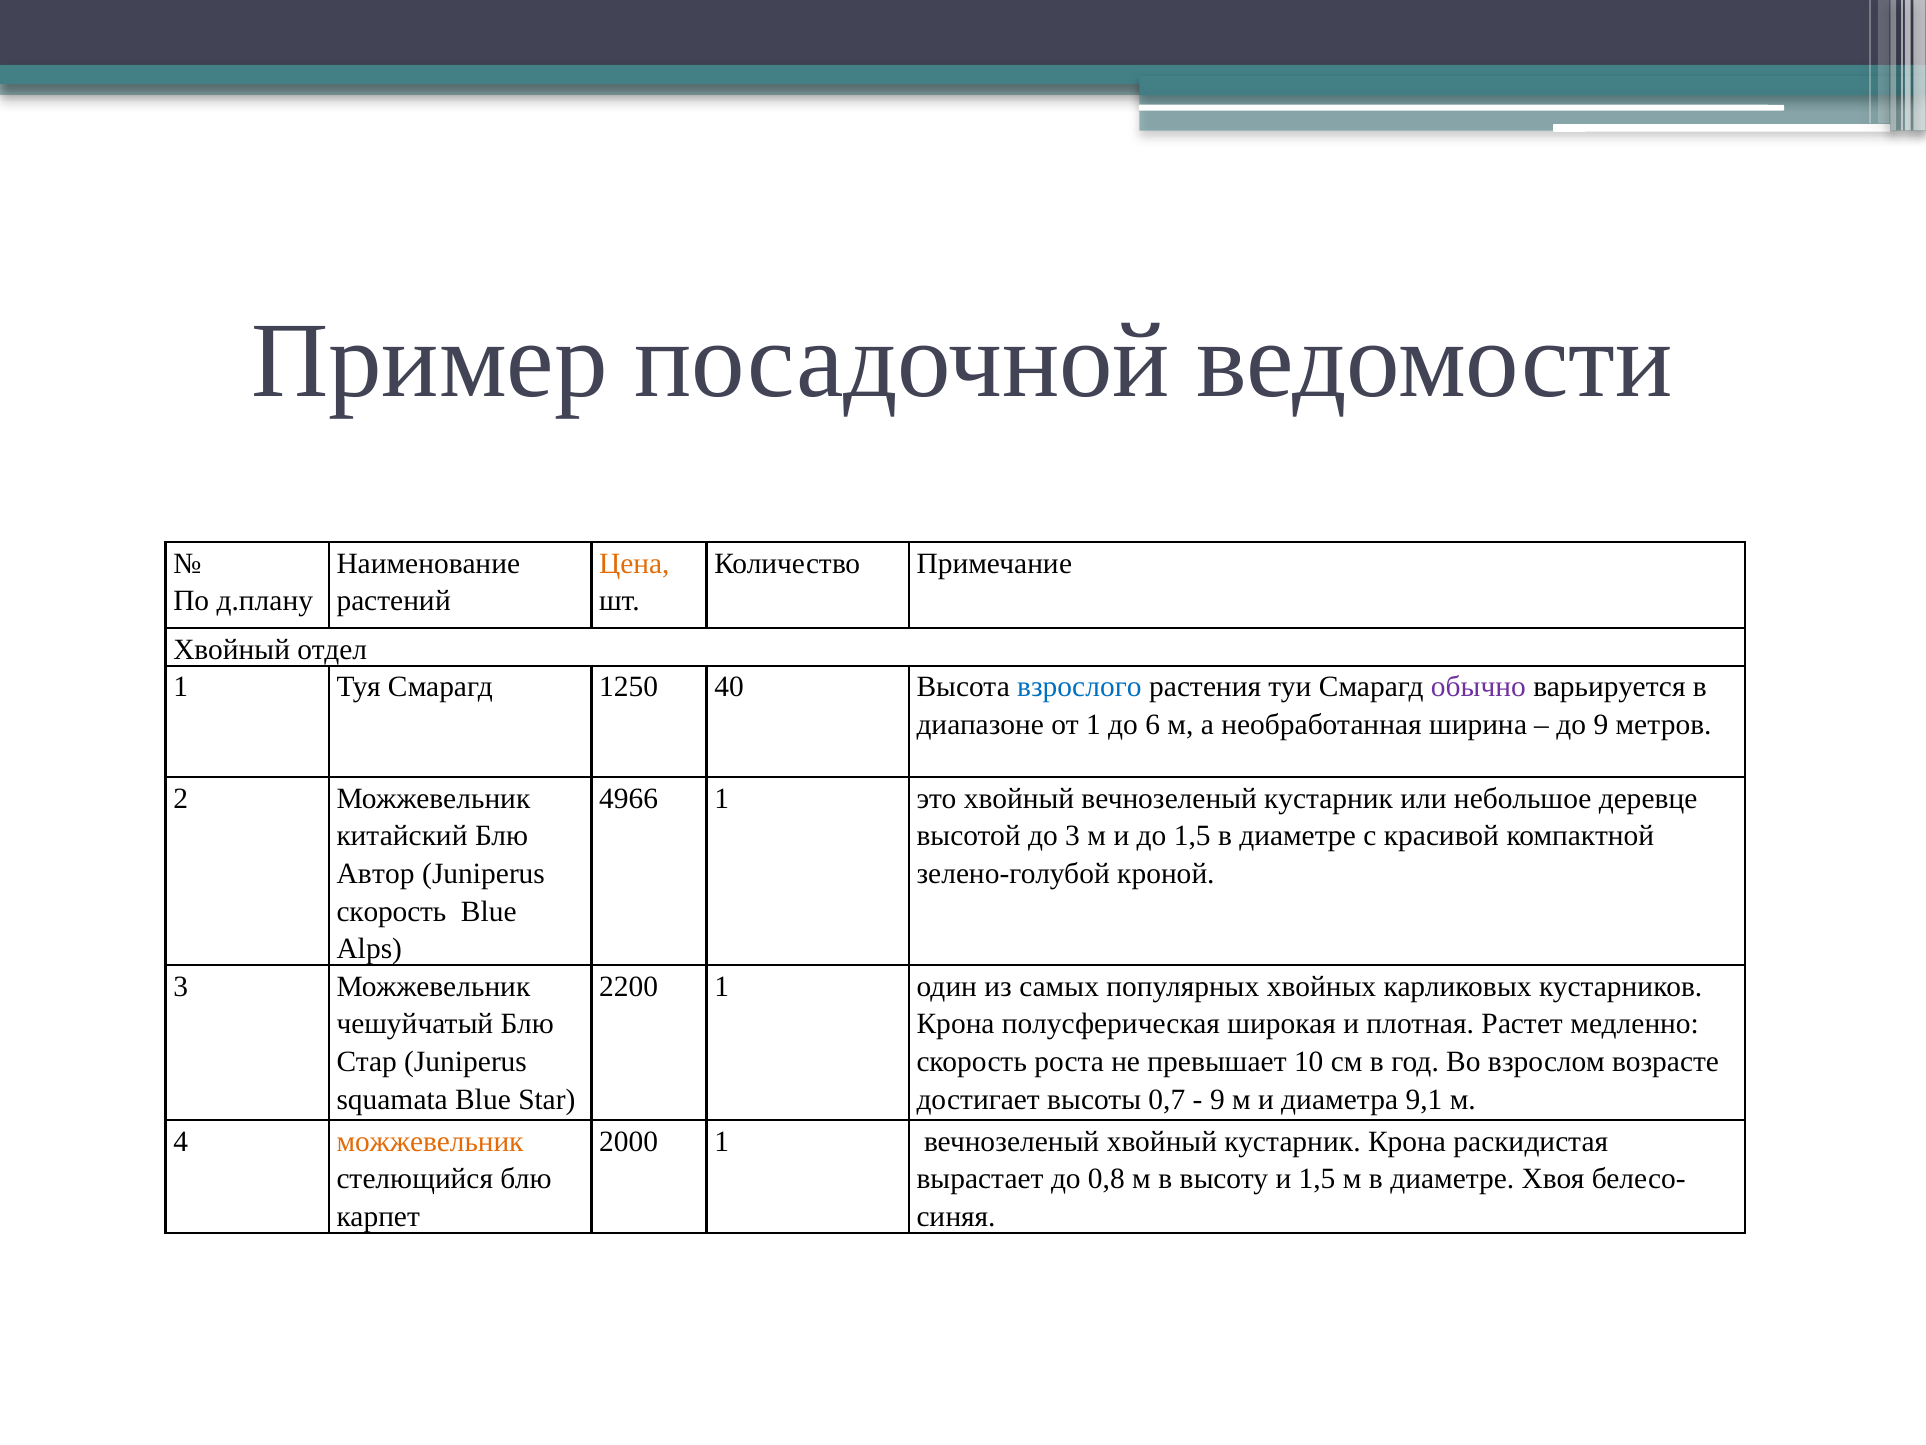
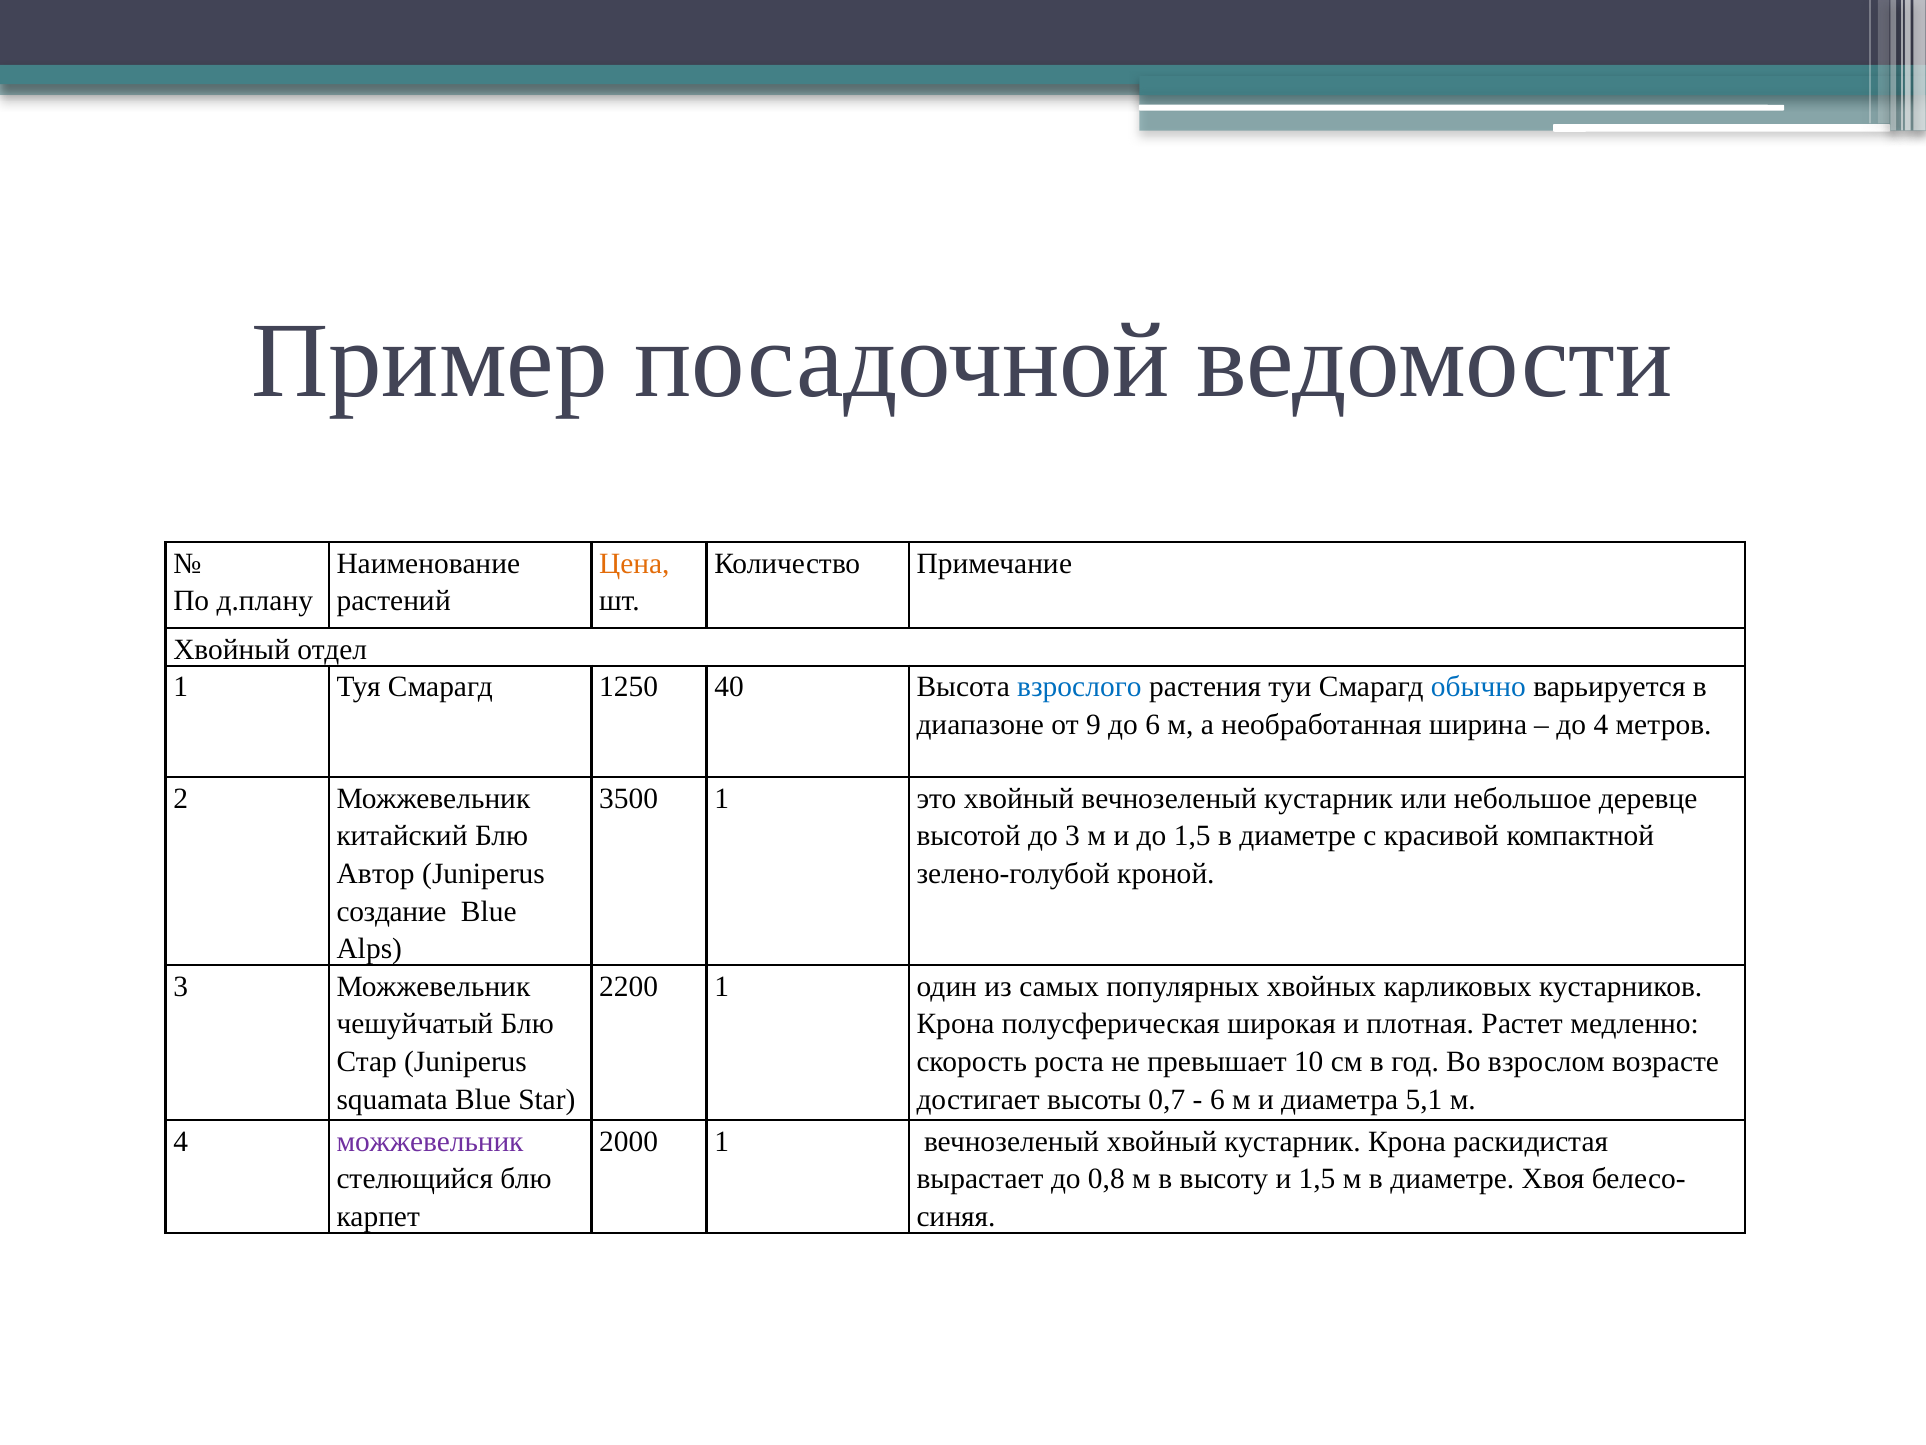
обычно colour: purple -> blue
от 1: 1 -> 9
до 9: 9 -> 4
4966: 4966 -> 3500
скорость at (391, 911): скорость -> создание
9 at (1217, 1099): 9 -> 6
9,1: 9,1 -> 5,1
можжевельник at (430, 1141) colour: orange -> purple
